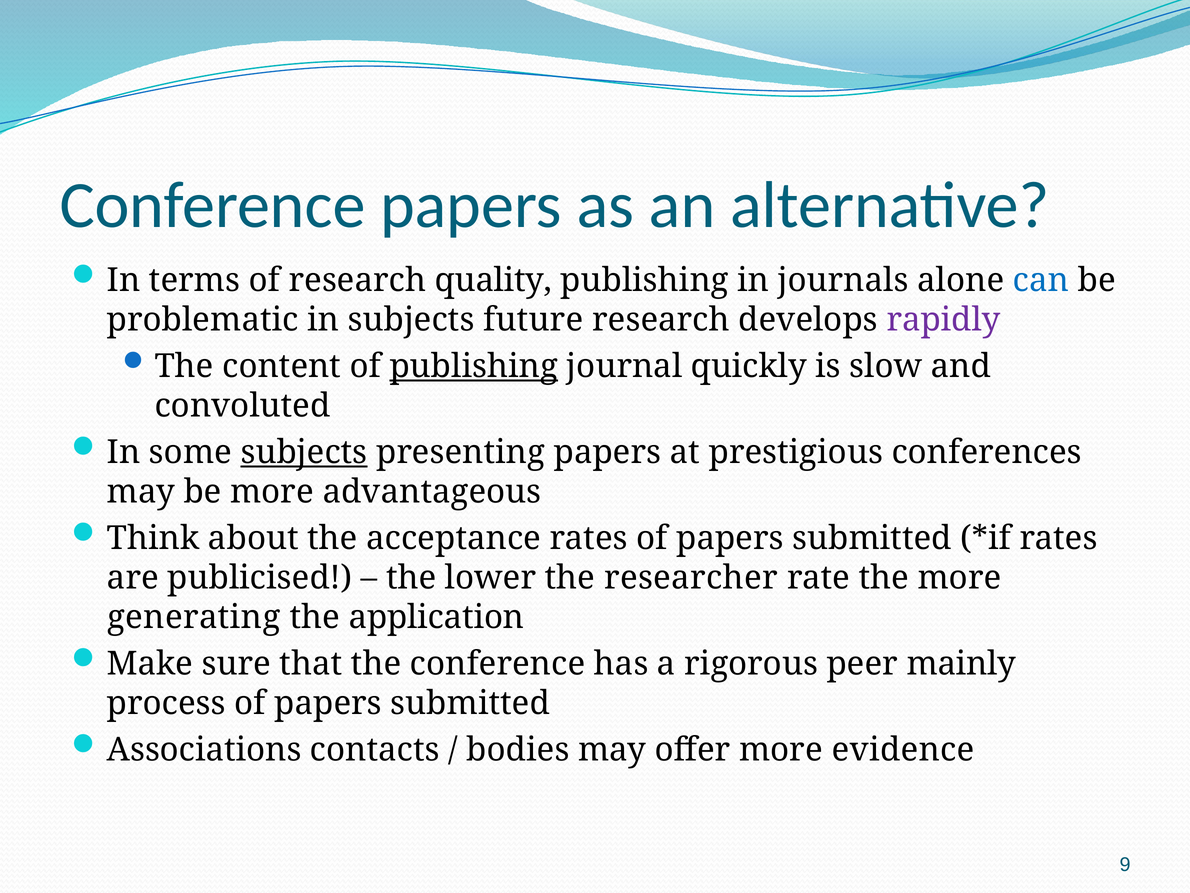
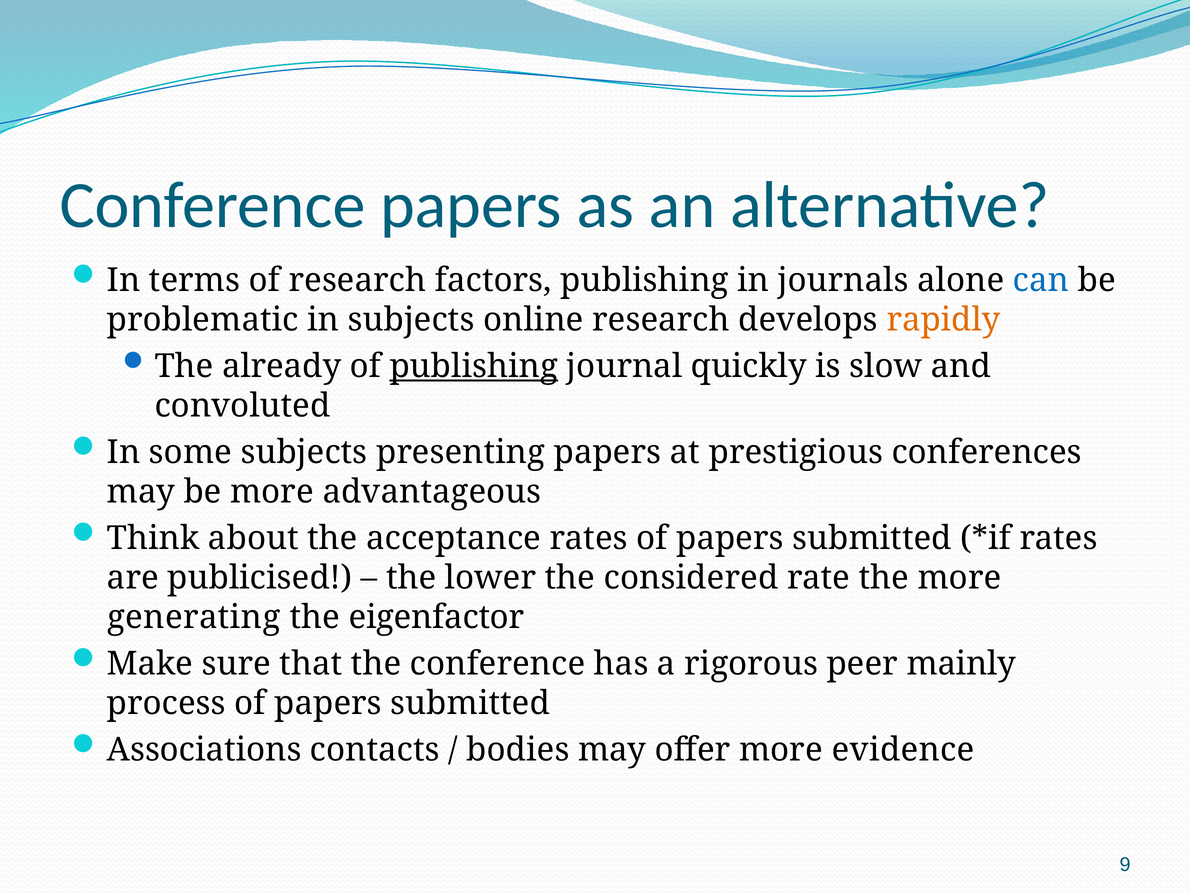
quality: quality -> factors
future: future -> online
rapidly colour: purple -> orange
content: content -> already
subjects at (304, 452) underline: present -> none
researcher: researcher -> considered
application: application -> eigenfactor
